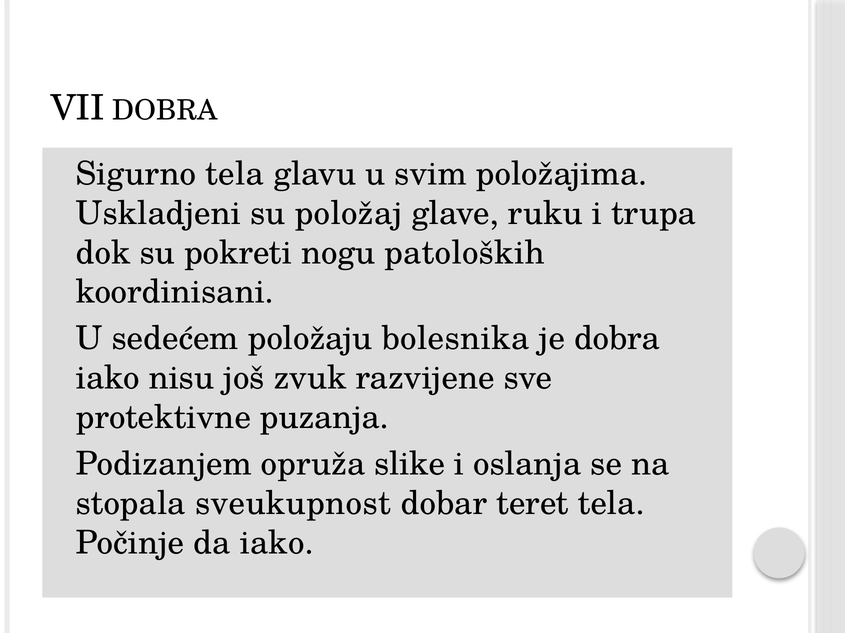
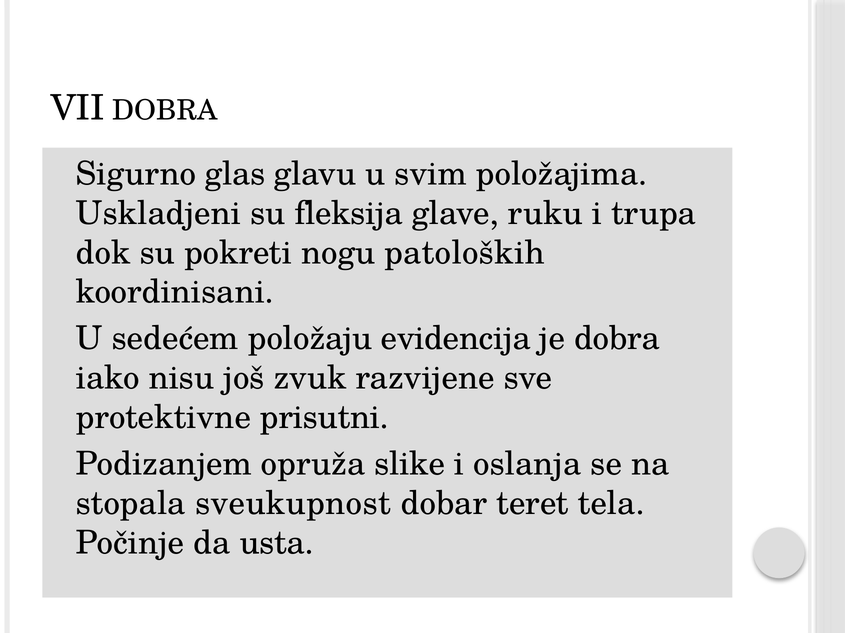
tela at (235, 174): tela -> glas
položaj: položaj -> fleksija
bolesnika: bolesnika -> evidencija
puzanja: puzanja -> prisutni
da iako: iako -> usta
